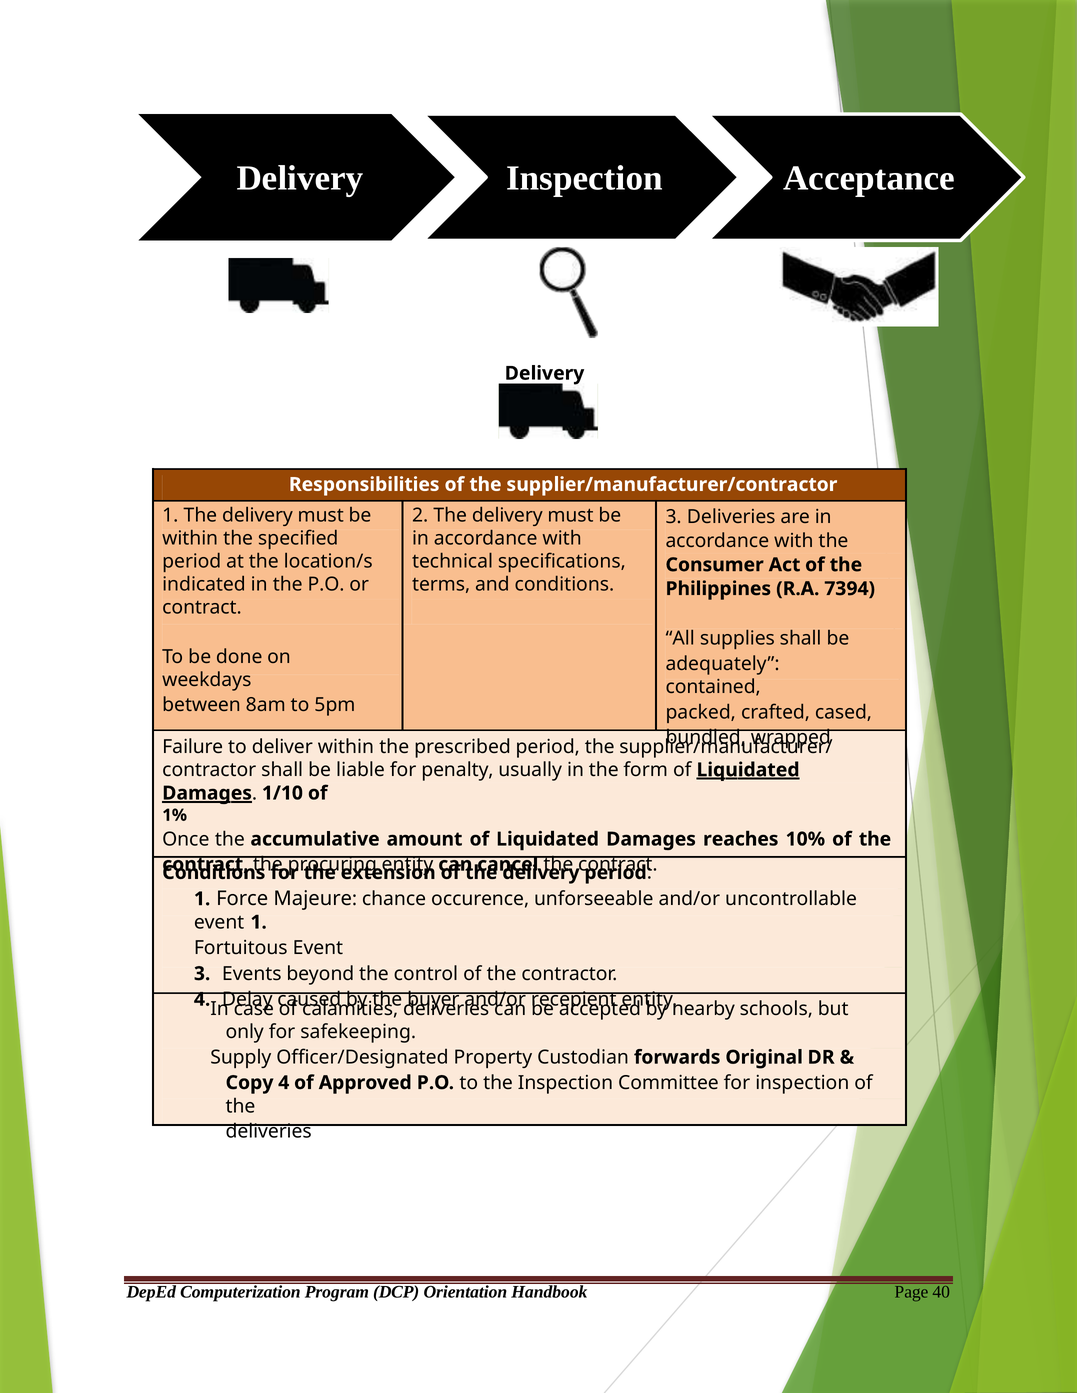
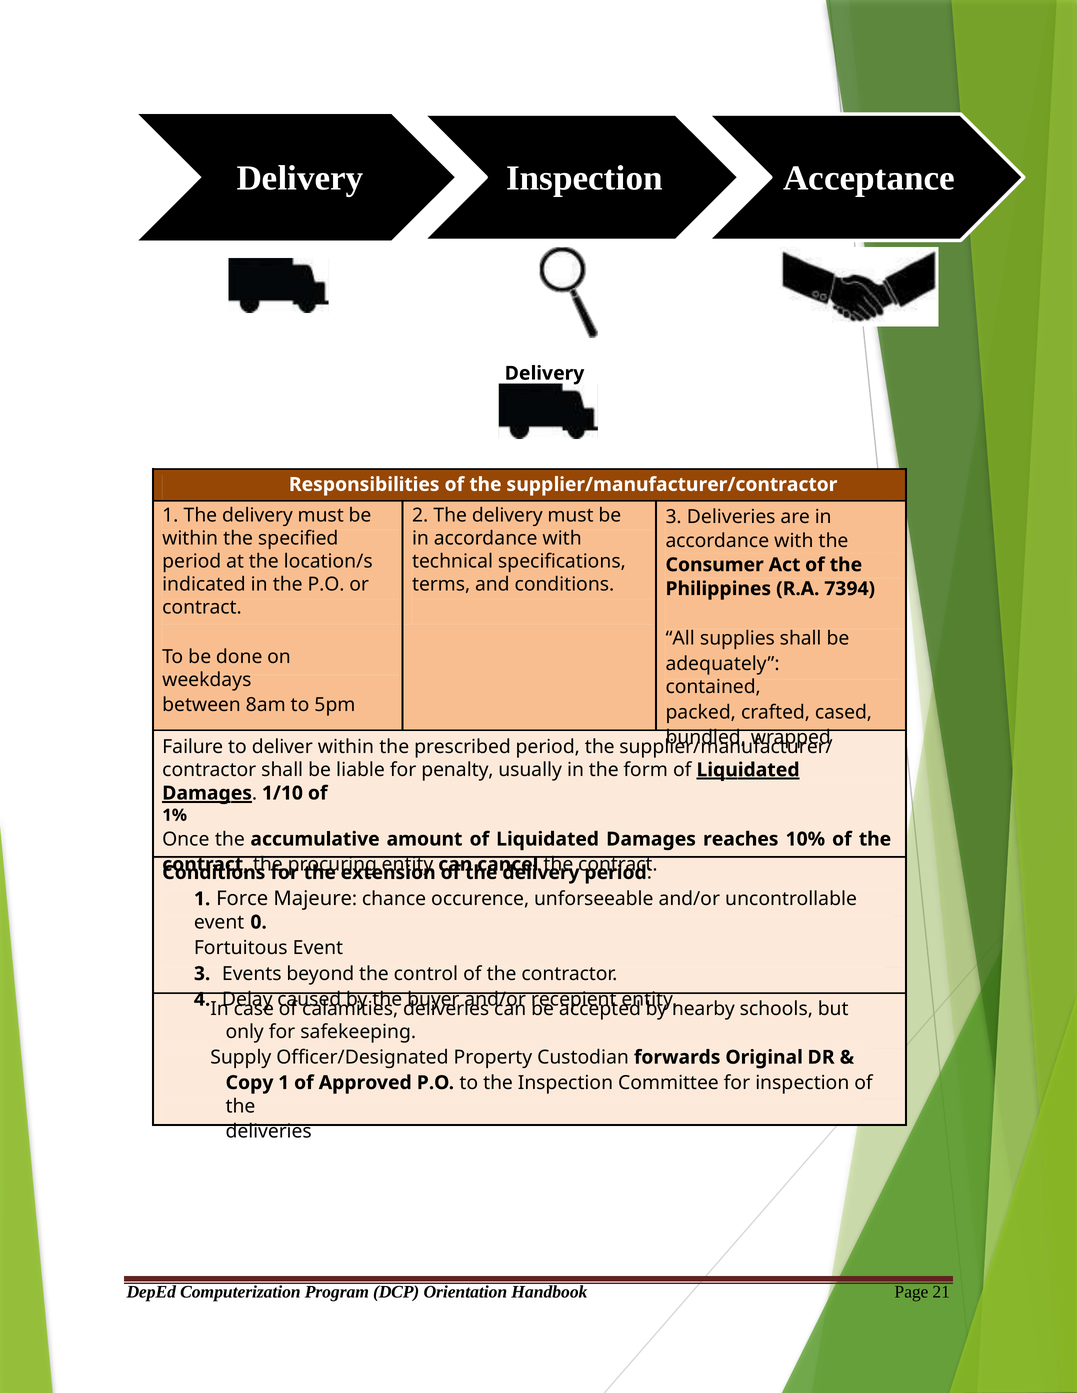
event 1: 1 -> 0
Copy 4: 4 -> 1
40: 40 -> 21
